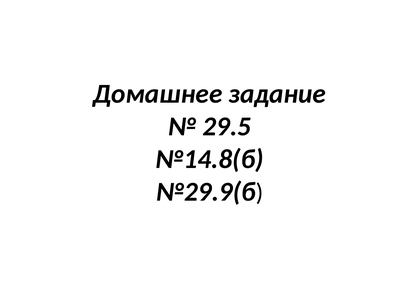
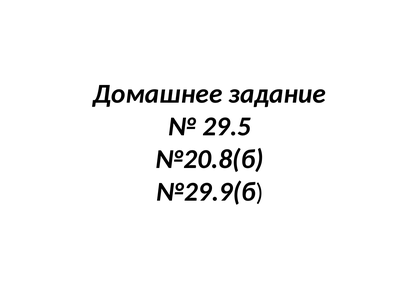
№14.8(б: №14.8(б -> №20.8(б
